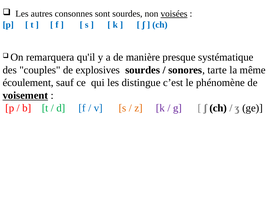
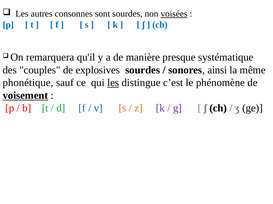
tarte: tarte -> ainsi
écoulement: écoulement -> phonétique
les at (113, 83) underline: none -> present
